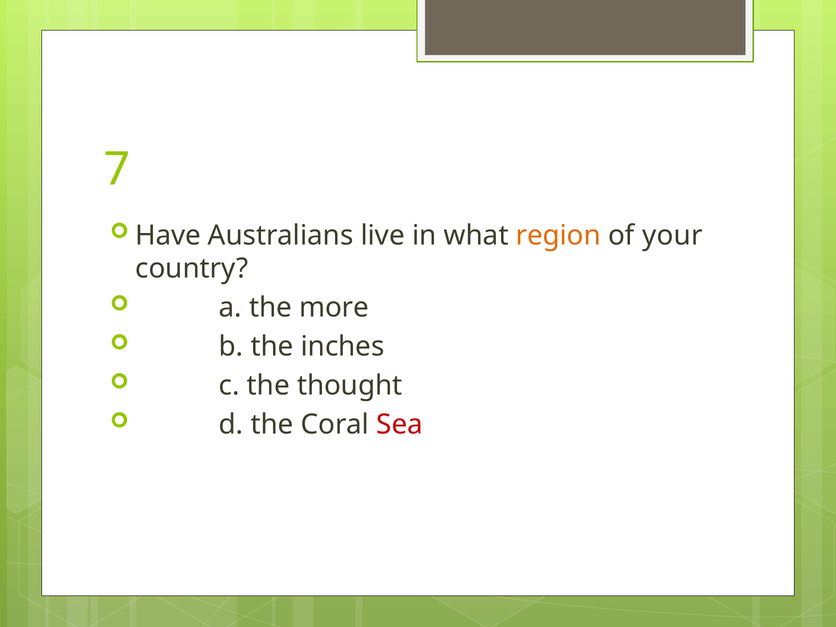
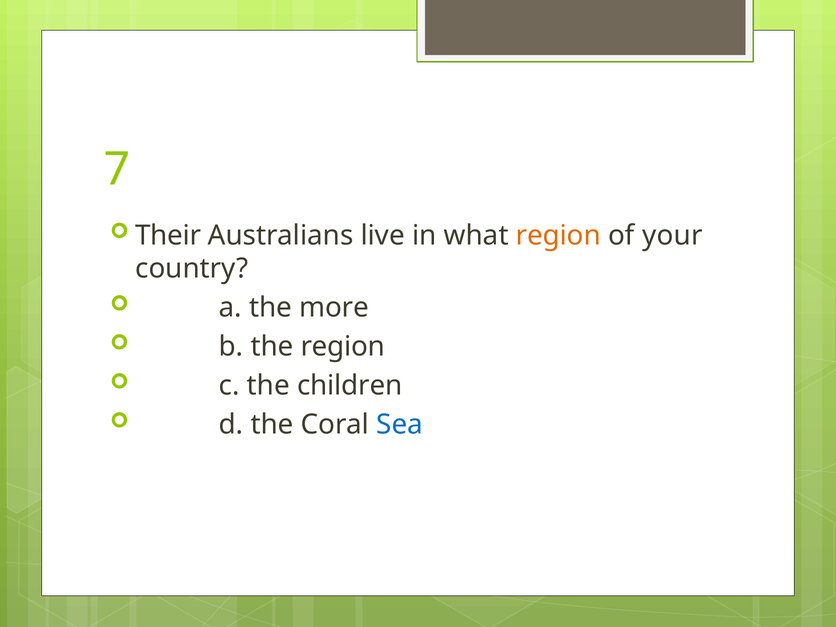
Have: Have -> Their
the inches: inches -> region
thought: thought -> children
Sea colour: red -> blue
